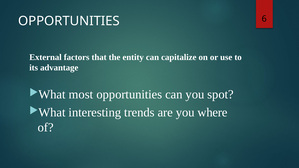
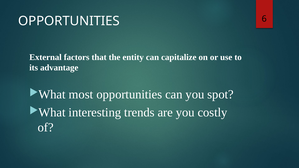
where: where -> costly
